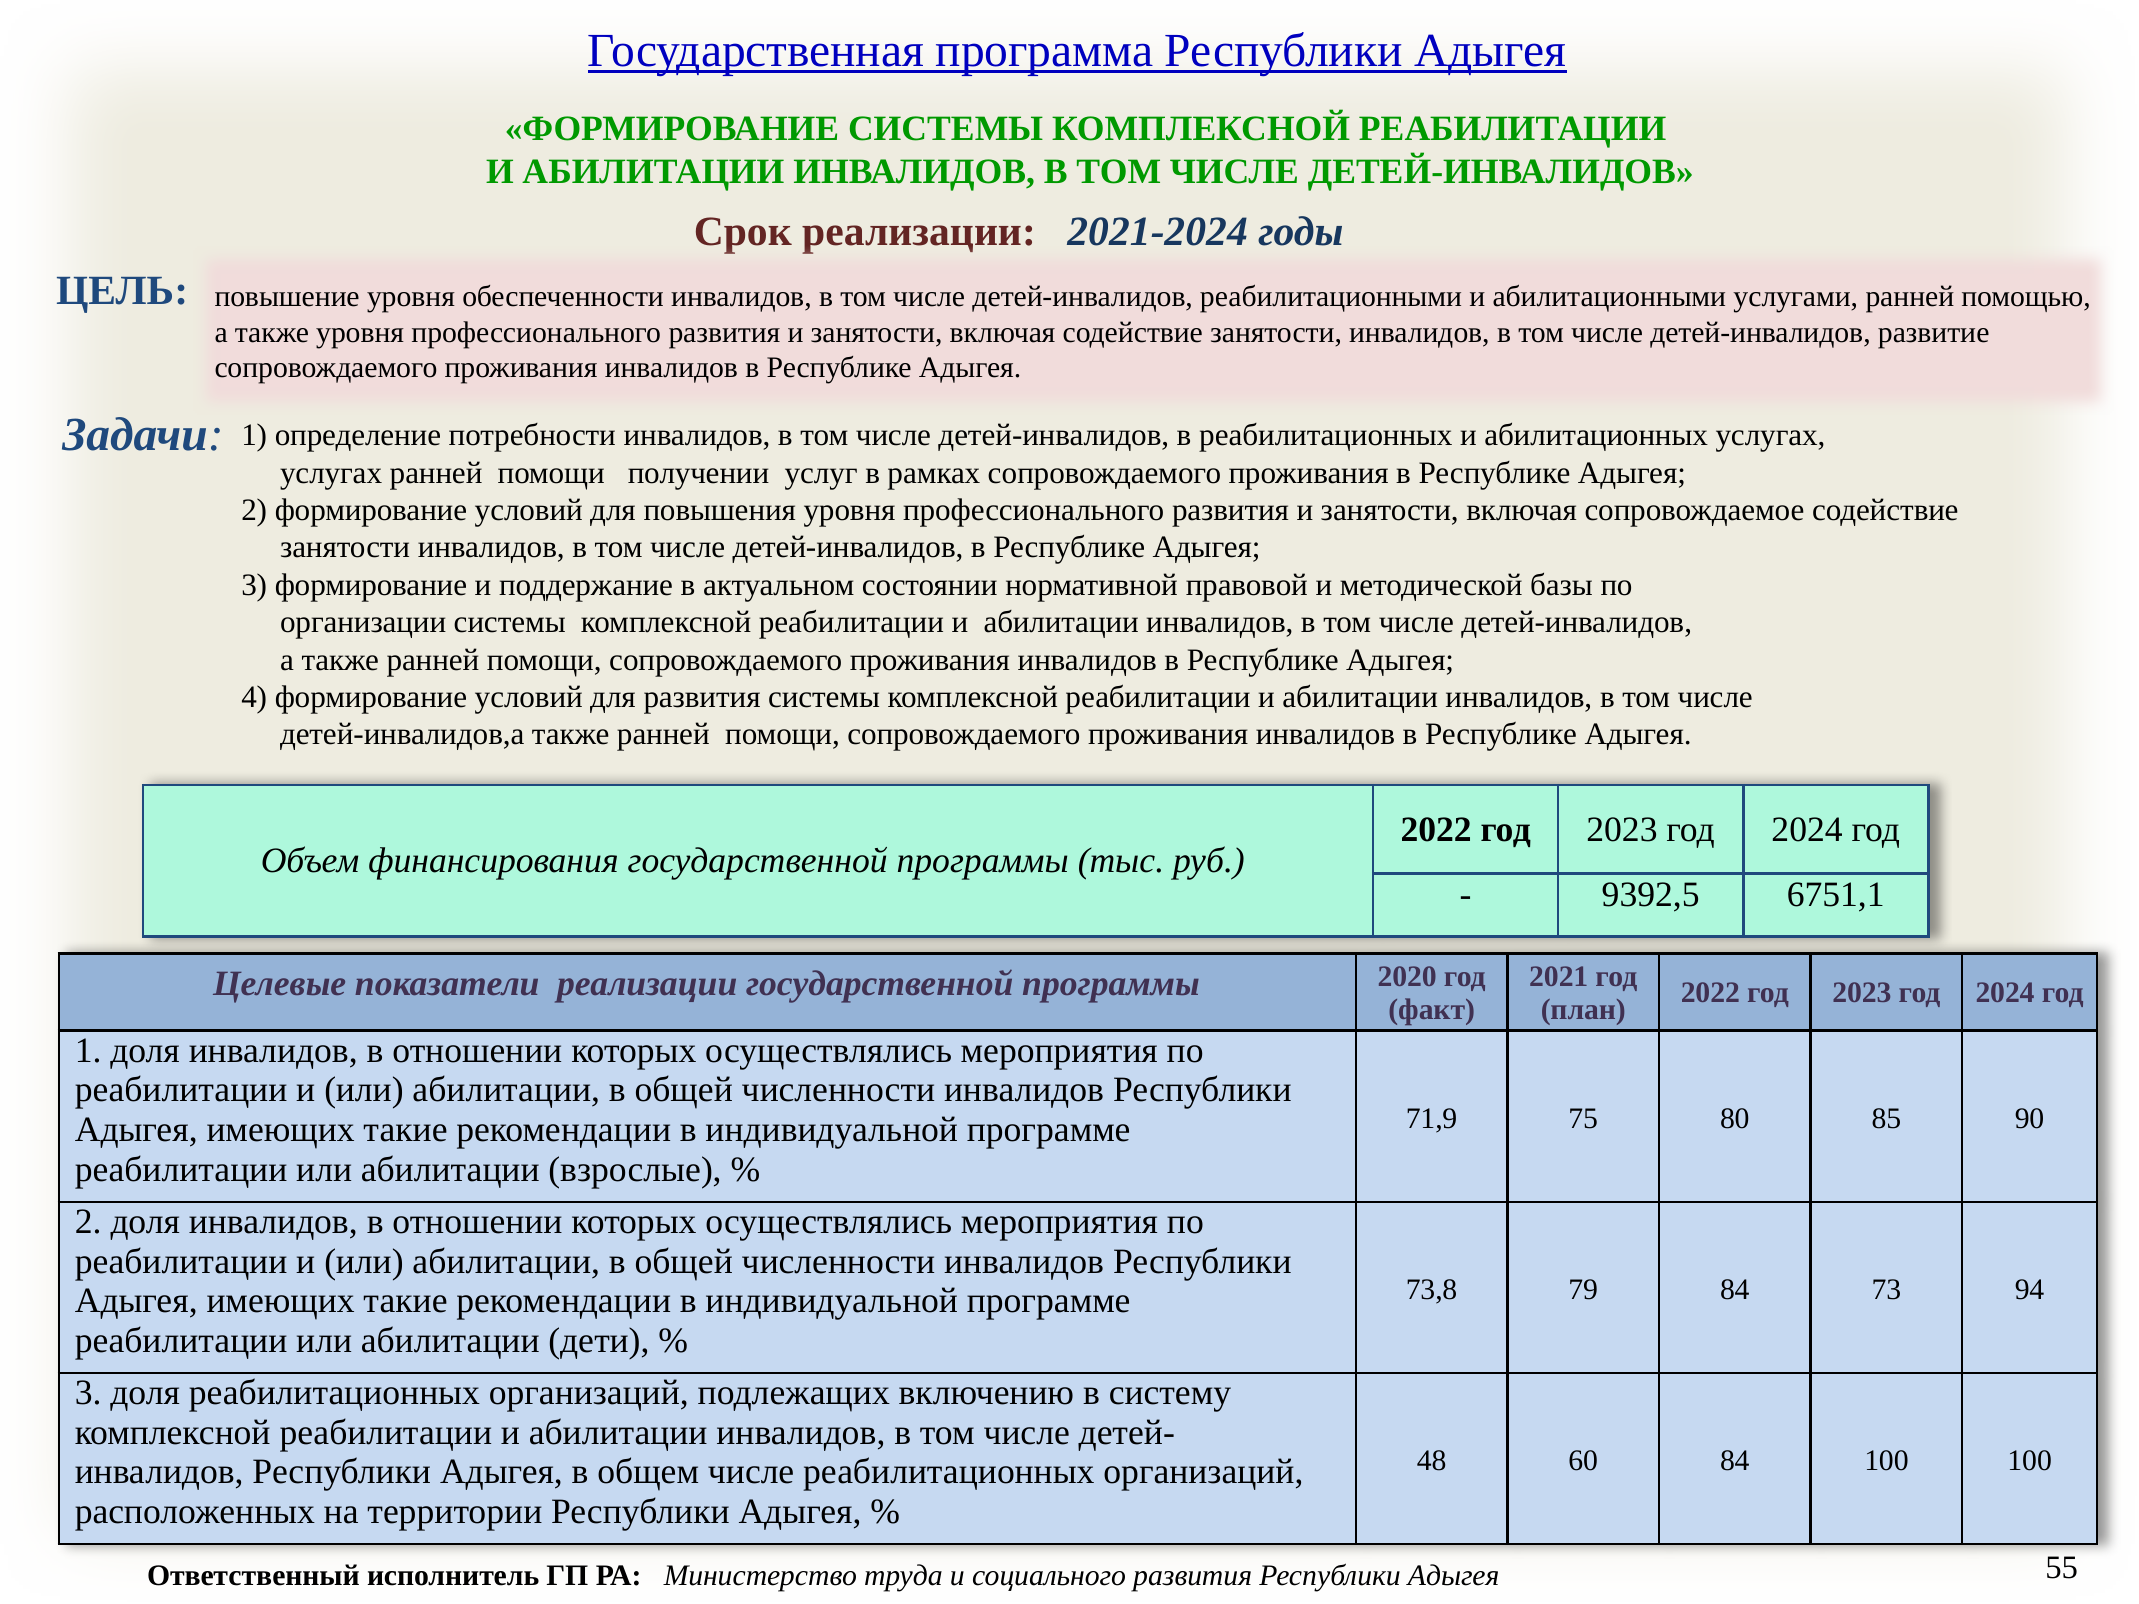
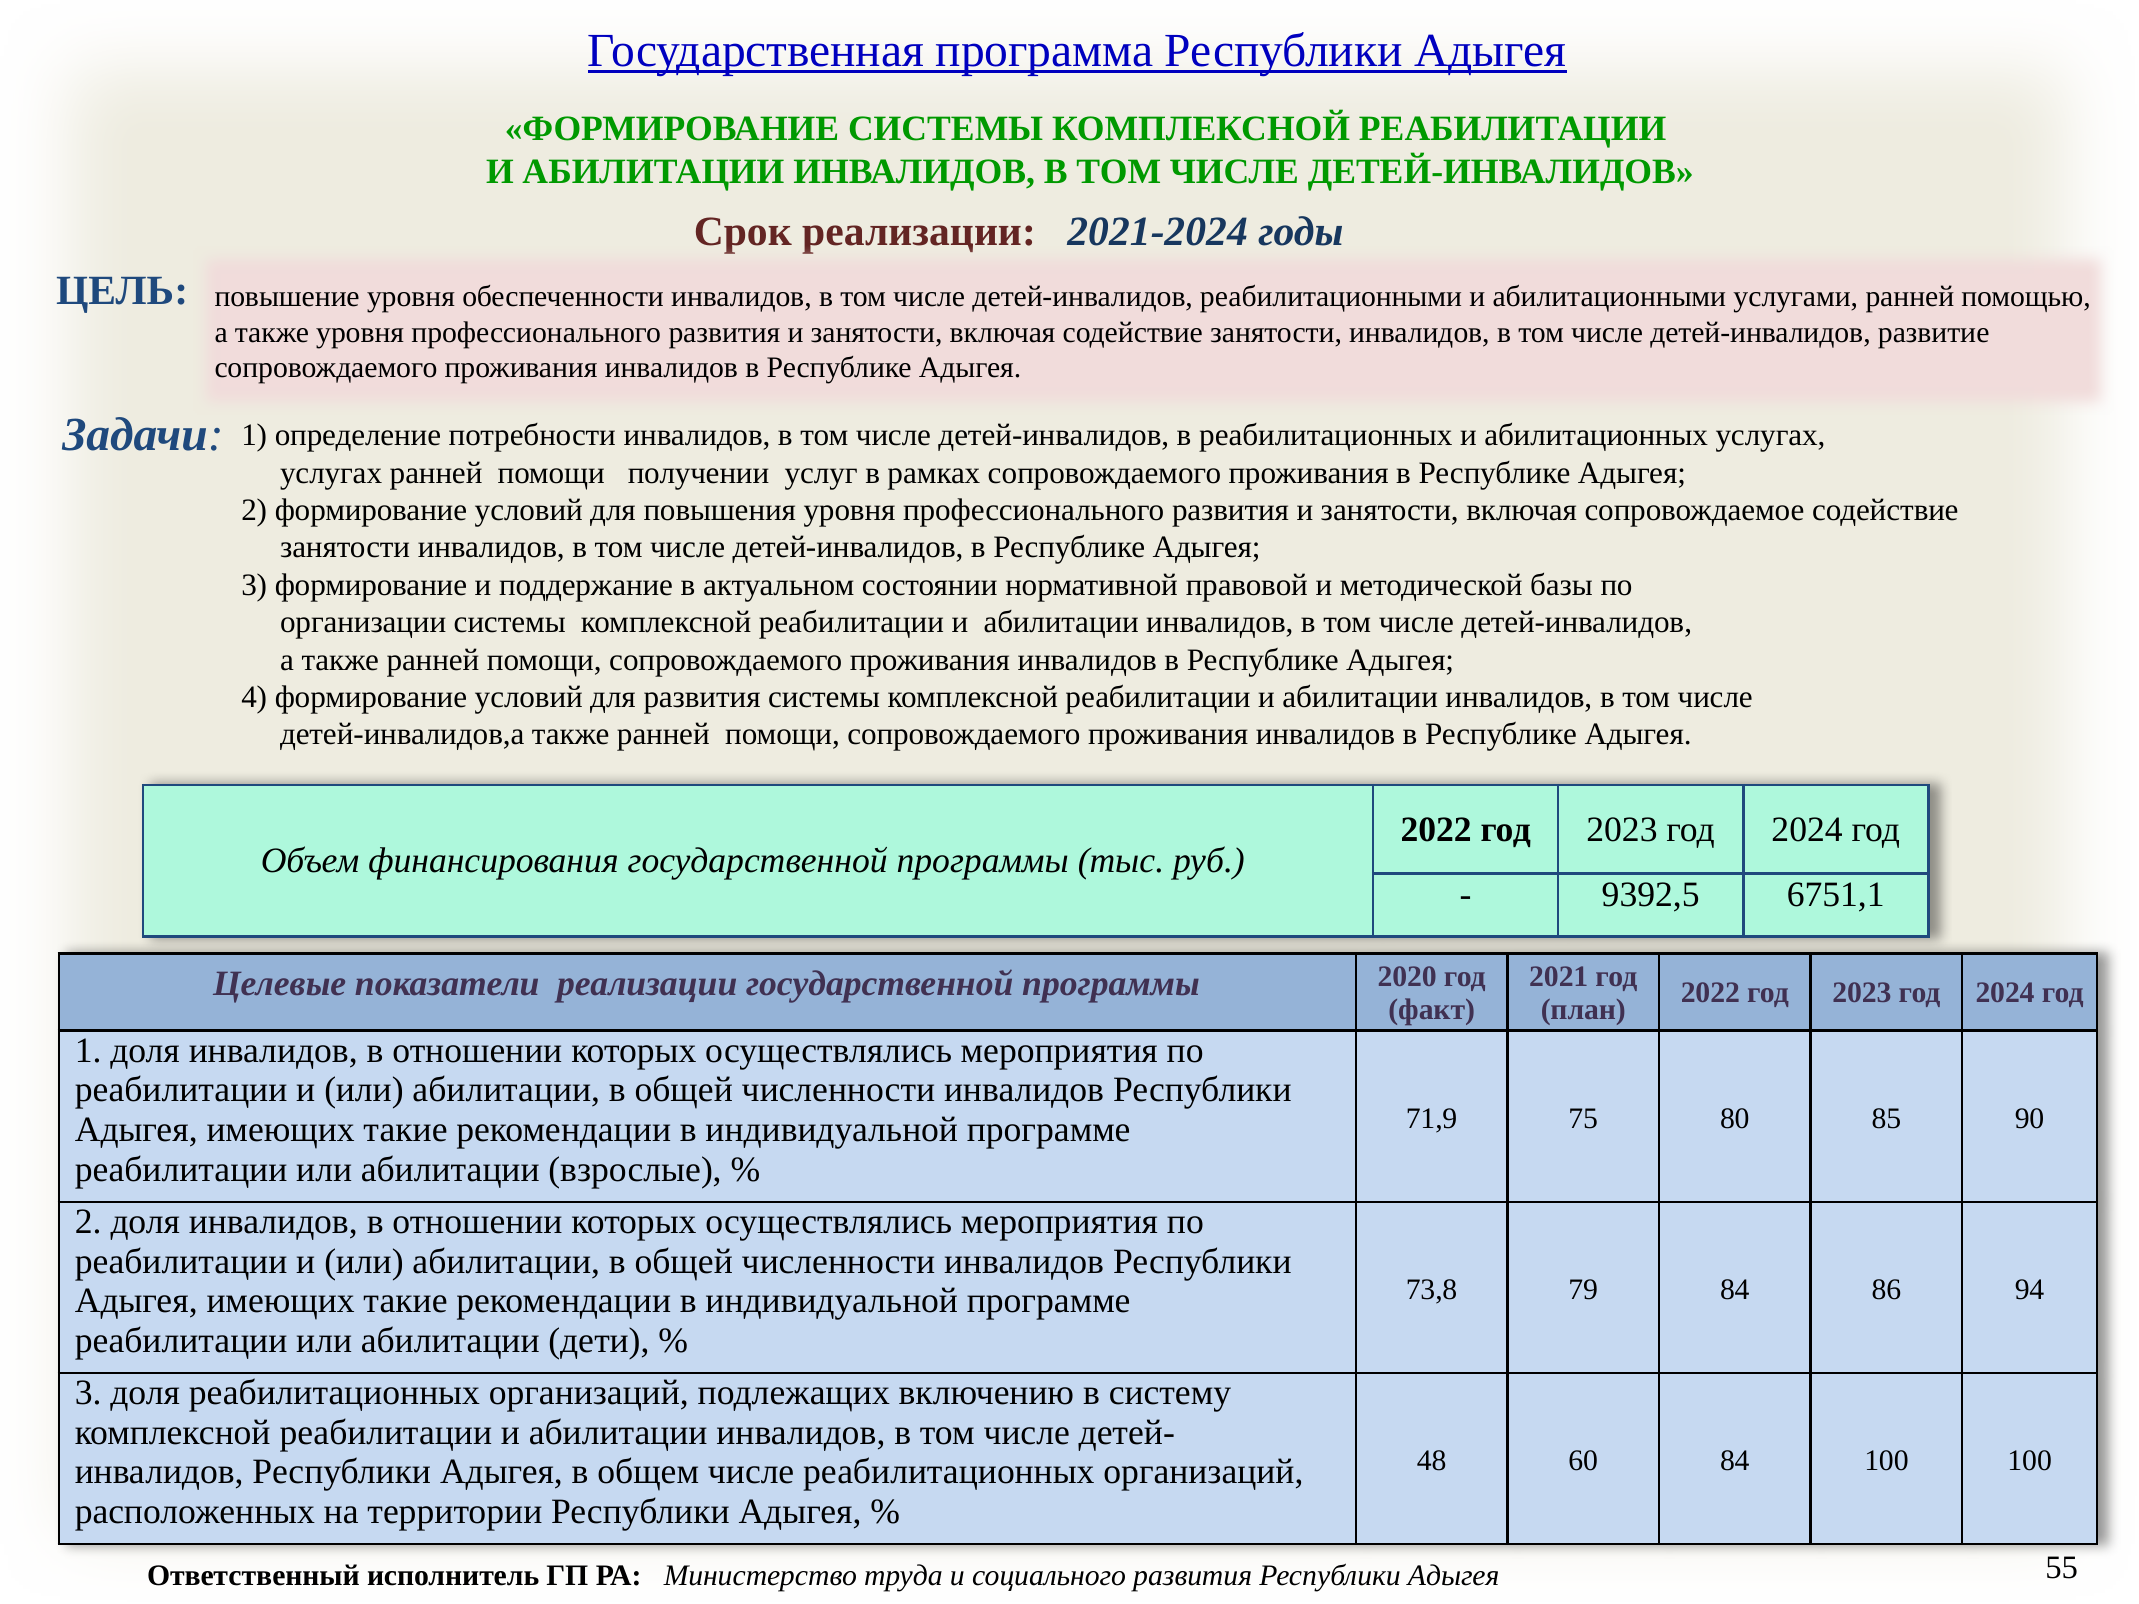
73: 73 -> 86
